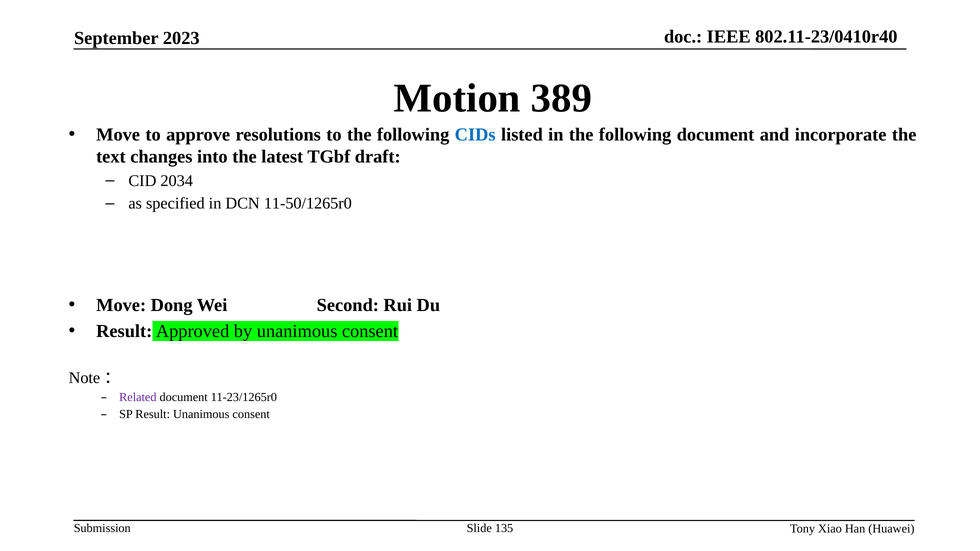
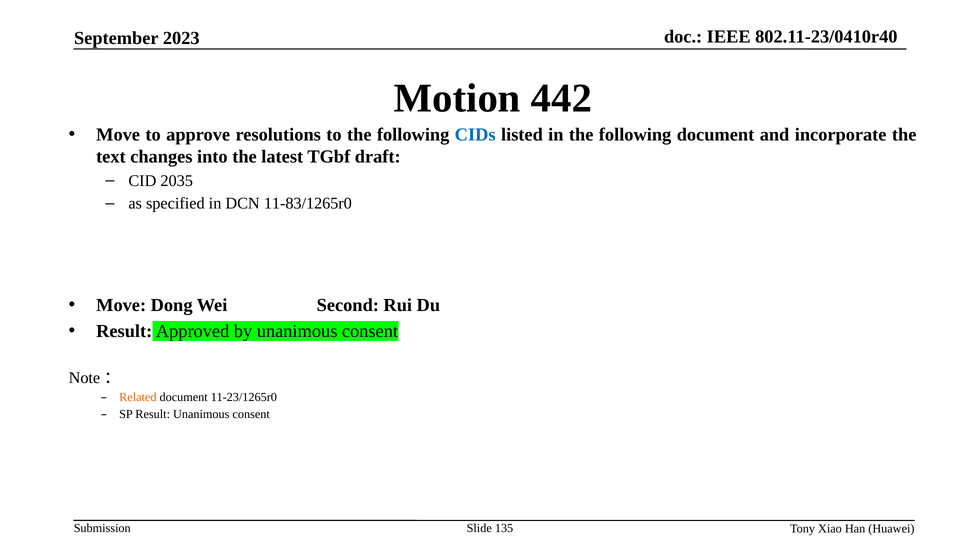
389: 389 -> 442
2034: 2034 -> 2035
11-50/1265r0: 11-50/1265r0 -> 11-83/1265r0
Related colour: purple -> orange
